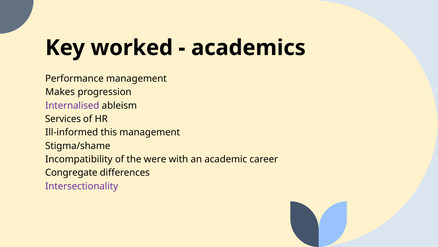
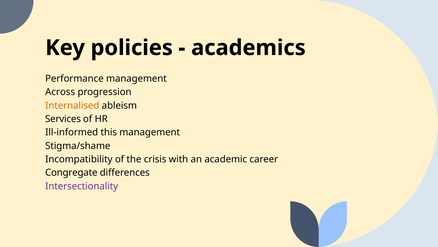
worked: worked -> policies
Makes: Makes -> Across
Internalised colour: purple -> orange
were: were -> crisis
